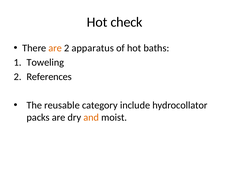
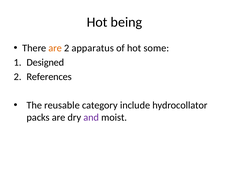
check: check -> being
baths: baths -> some
Toweling: Toweling -> Designed
and colour: orange -> purple
